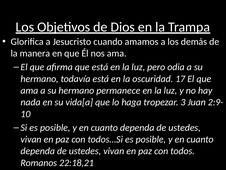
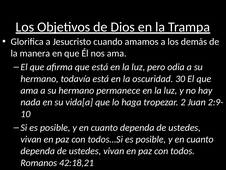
17: 17 -> 30
3: 3 -> 2
22:18,21: 22:18,21 -> 42:18,21
